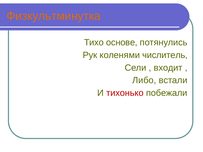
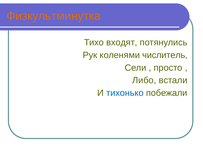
основе: основе -> входят
входит: входит -> просто
тихонько colour: red -> blue
